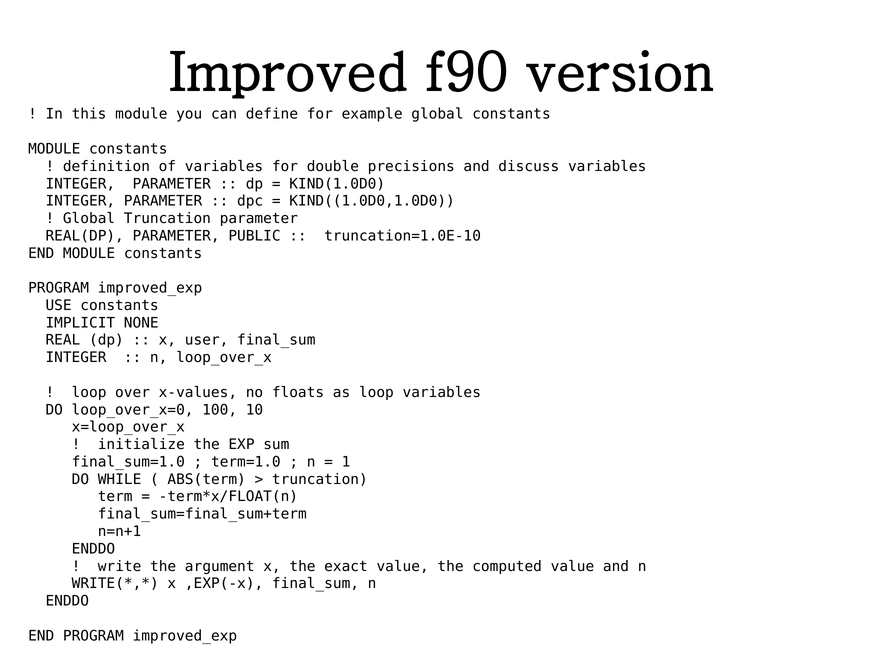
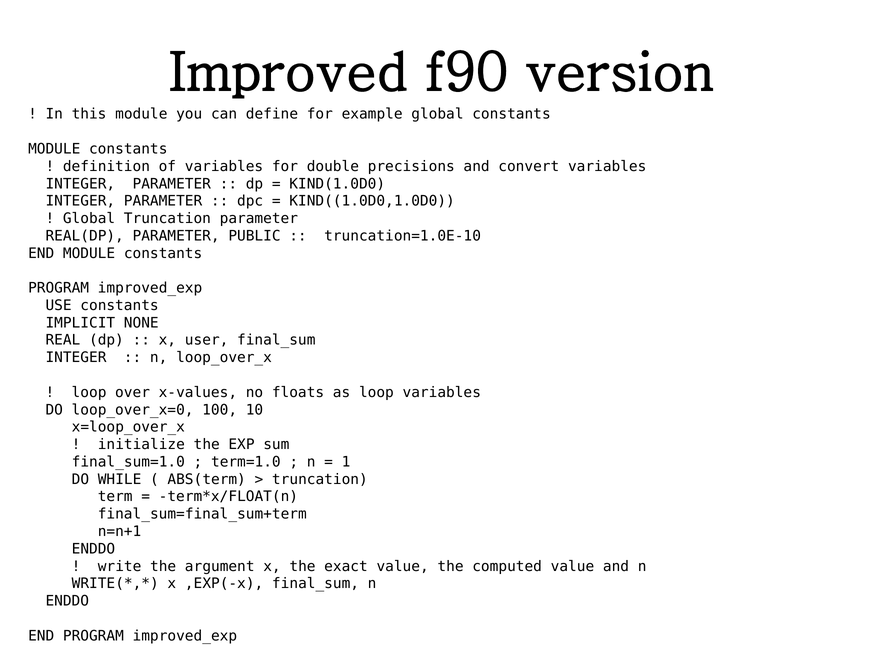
discuss: discuss -> convert
